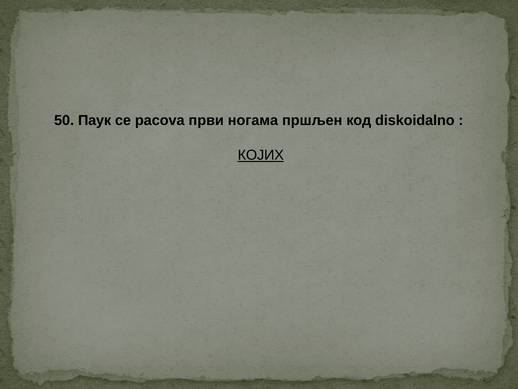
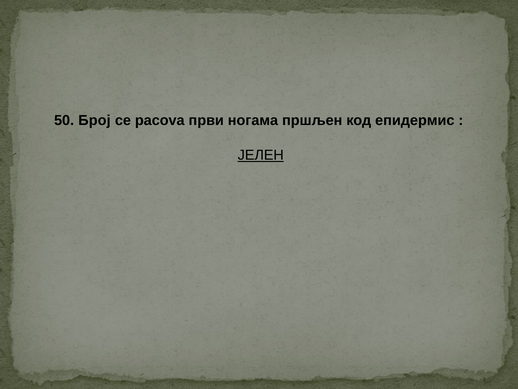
Паук: Паук -> Број
diskoidalno: diskoidalno -> епидермис
КОЈИХ: КОЈИХ -> ЈЕЛЕН
